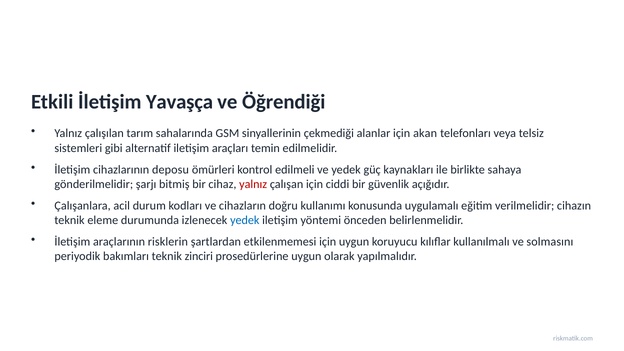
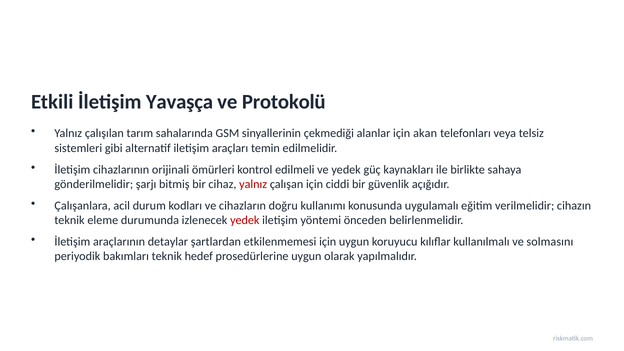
Öğrendiği: Öğrendiği -> Protokolü
deposu: deposu -> orijinali
yedek at (245, 220) colour: blue -> red
risklerin: risklerin -> detaylar
zinciri: zinciri -> hedef
